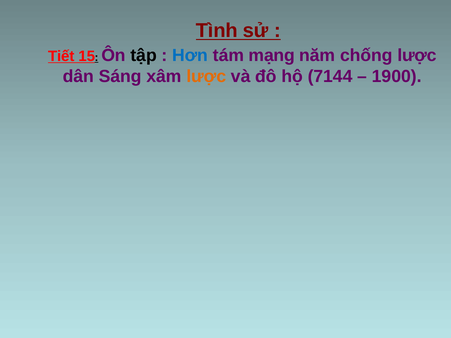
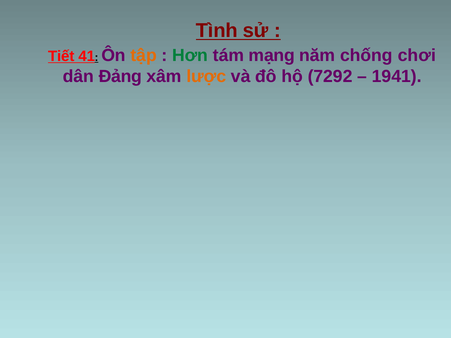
15: 15 -> 41
tập colour: black -> orange
Hơn colour: blue -> green
chống lược: lược -> chơi
Sáng: Sáng -> Đảng
7144: 7144 -> 7292
1900: 1900 -> 1941
